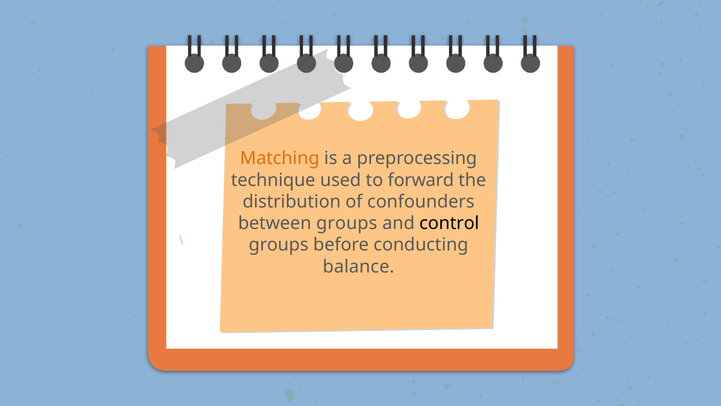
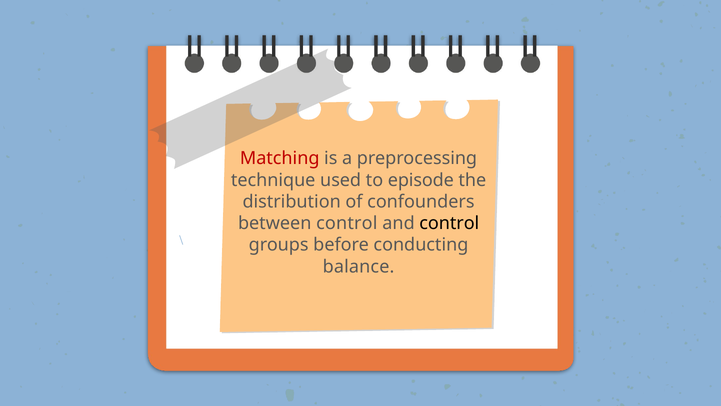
Matching colour: orange -> red
forward: forward -> episode
between groups: groups -> control
